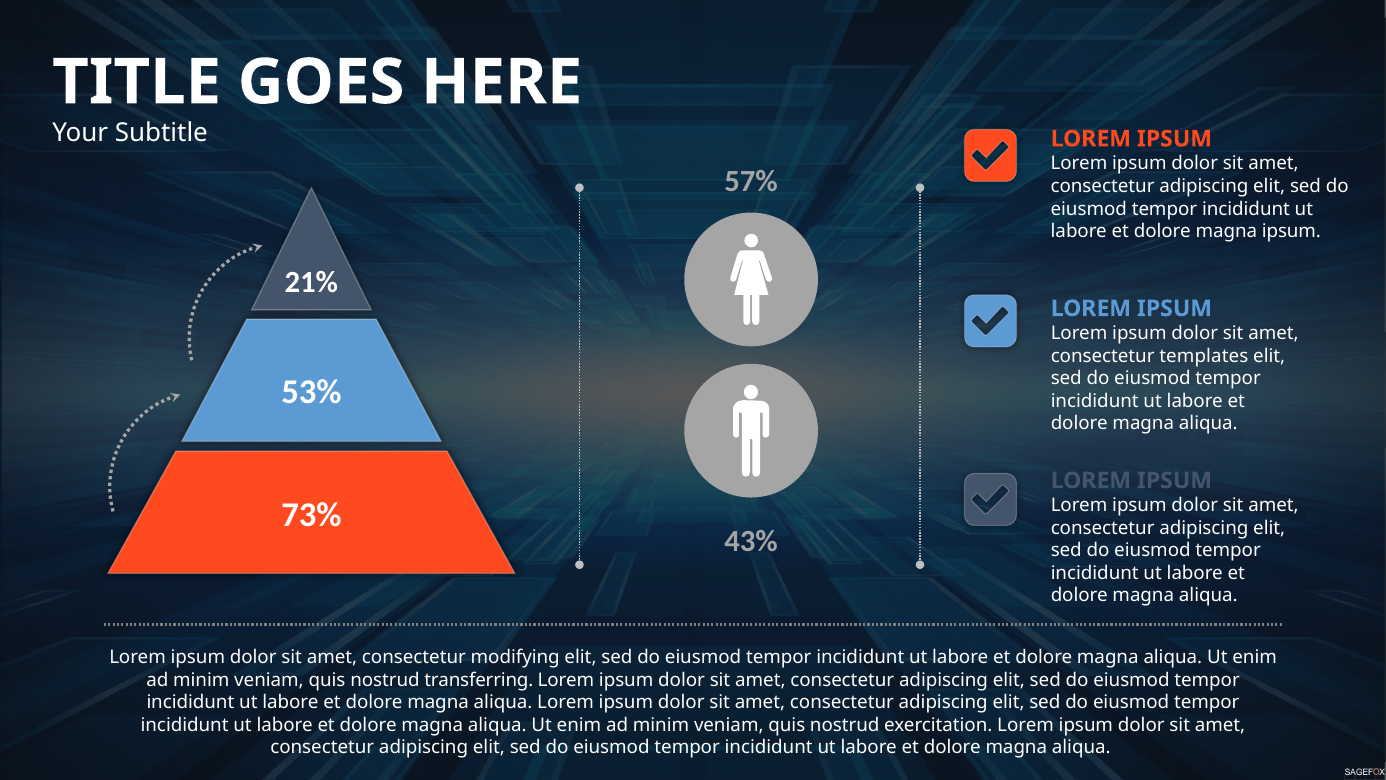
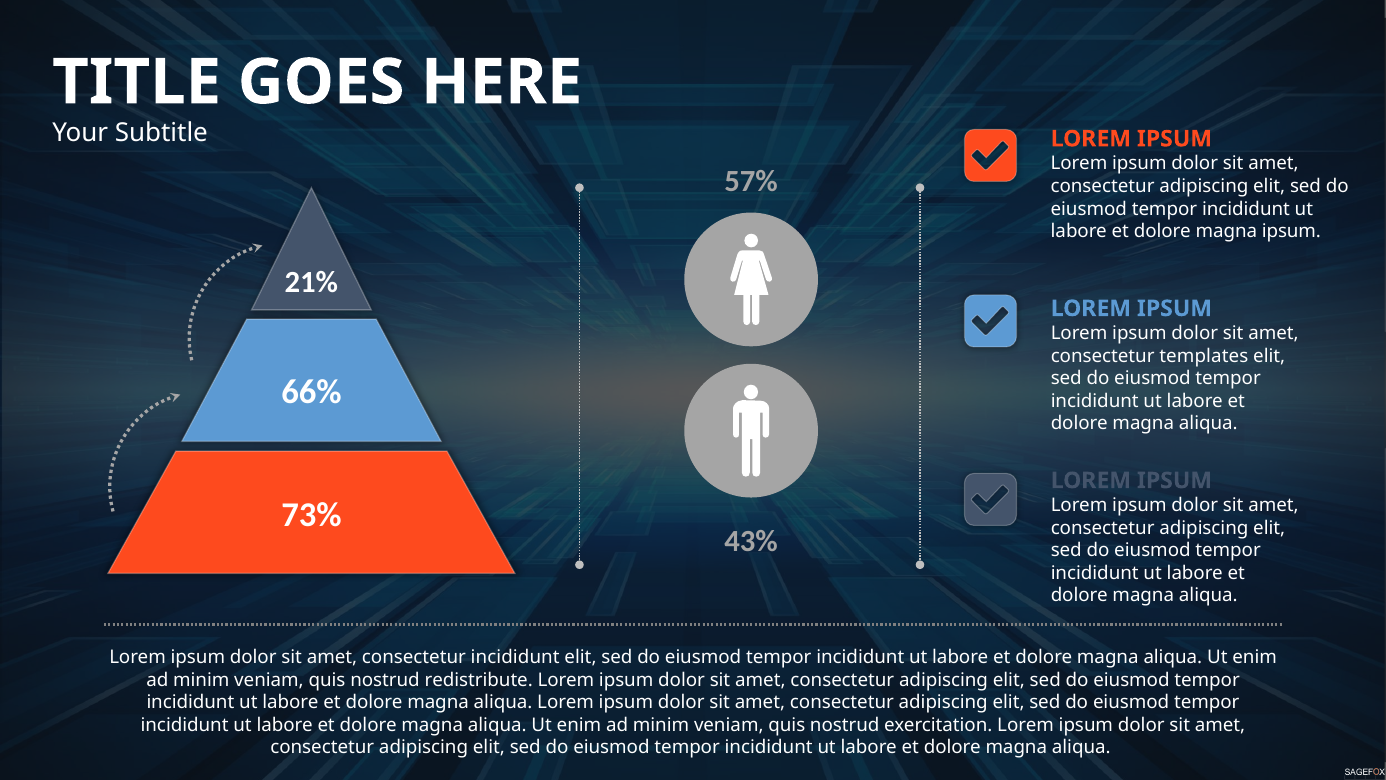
53%: 53% -> 66%
consectetur modifying: modifying -> incididunt
transferring: transferring -> redistribute
